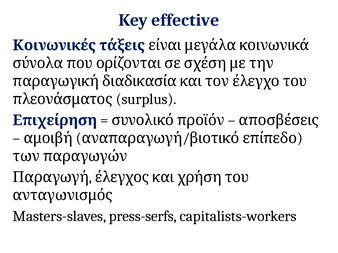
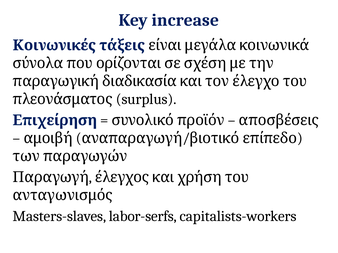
effective: effective -> increase
press-serfs: press-serfs -> labor-serfs
